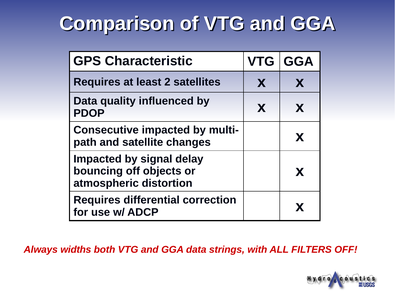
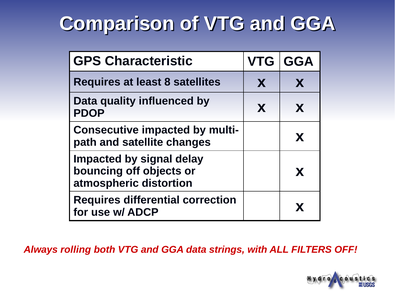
2: 2 -> 8
widths: widths -> rolling
